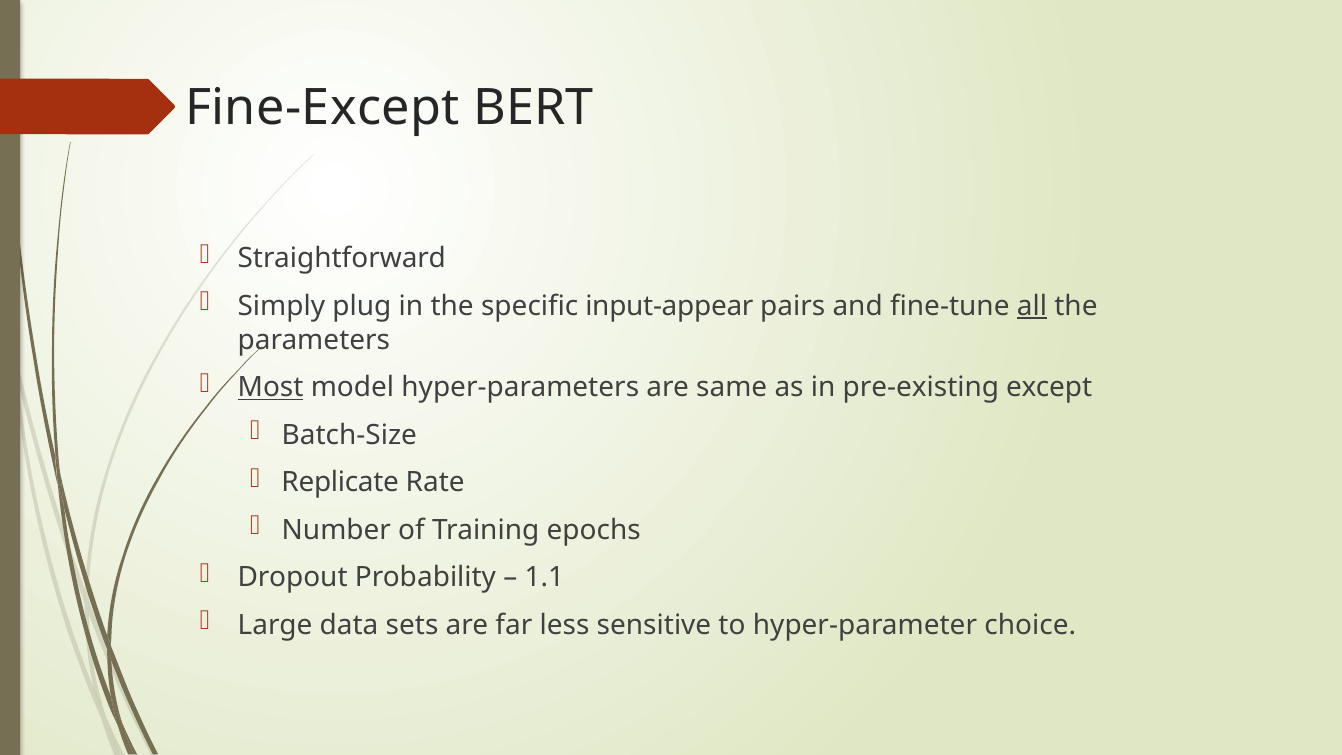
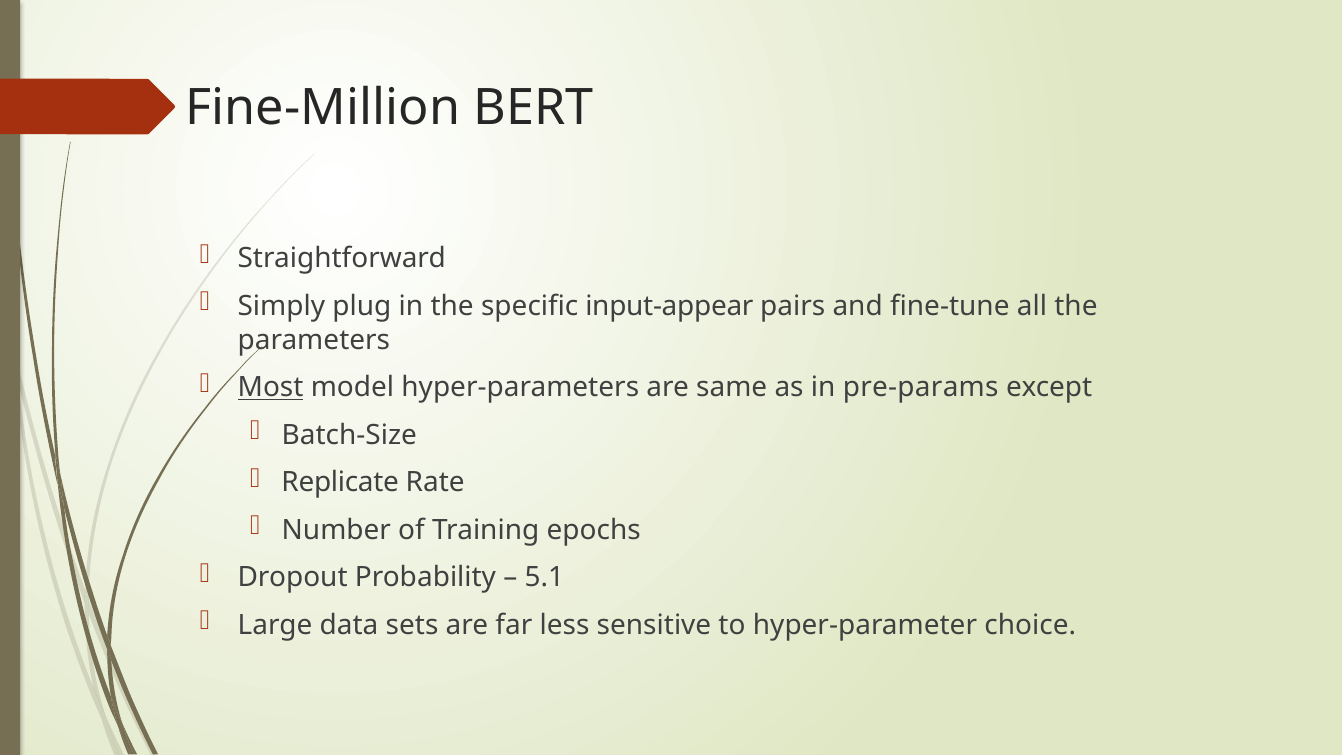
Fine-Except: Fine-Except -> Fine-Million
all underline: present -> none
pre-existing: pre-existing -> pre-params
1.1: 1.1 -> 5.1
